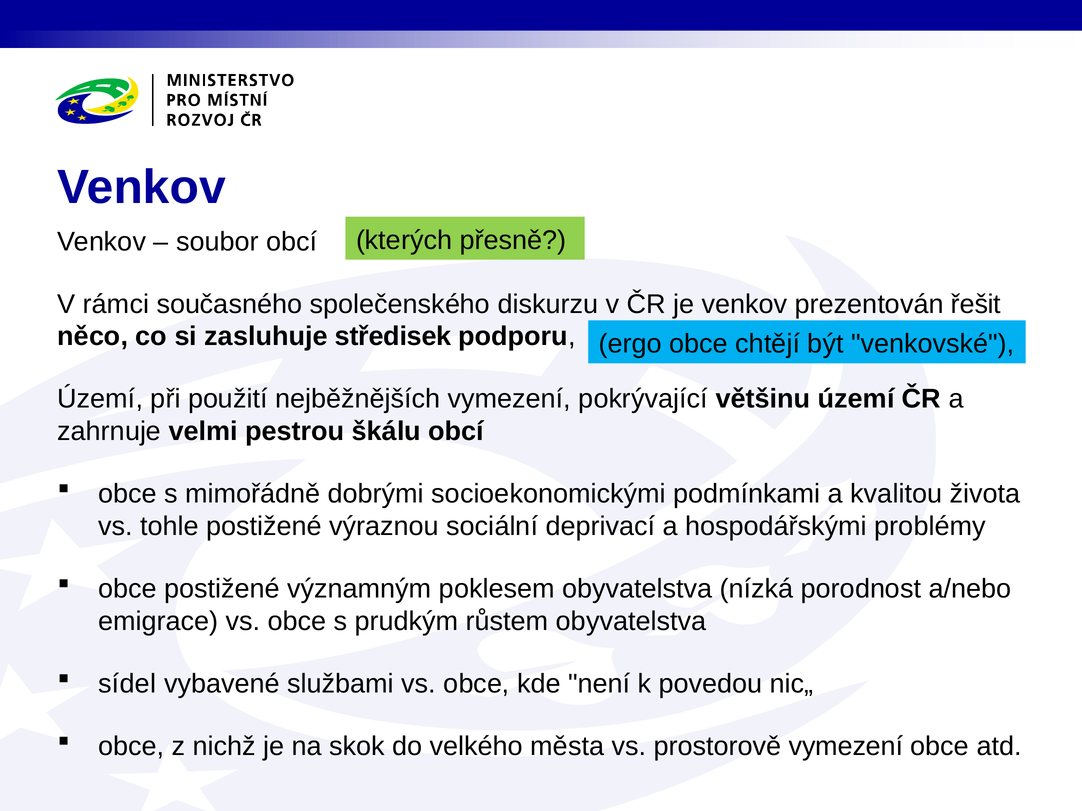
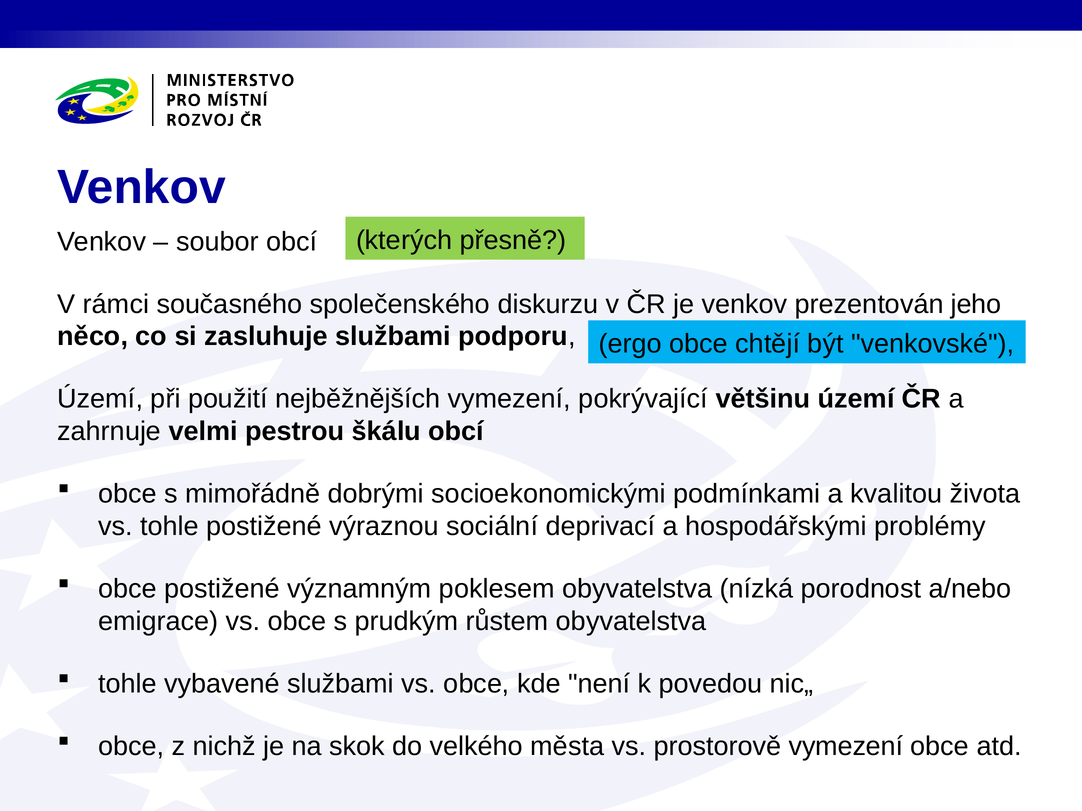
řešit: řešit -> jeho
zasluhuje středisek: středisek -> službami
sídel at (127, 684): sídel -> tohle
